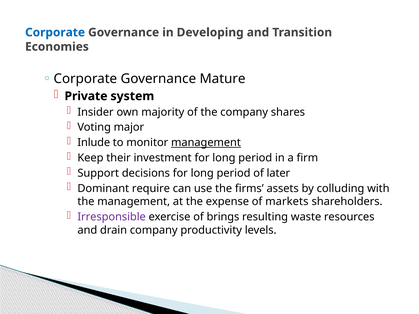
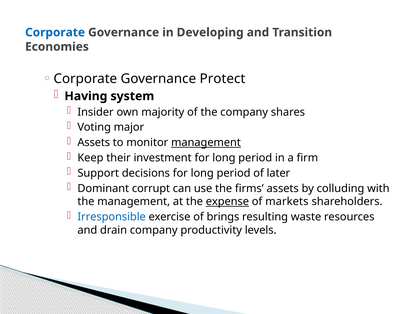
Mature: Mature -> Protect
Private: Private -> Having
Inlude at (94, 143): Inlude -> Assets
require: require -> corrupt
expense underline: none -> present
Irresponsible colour: purple -> blue
